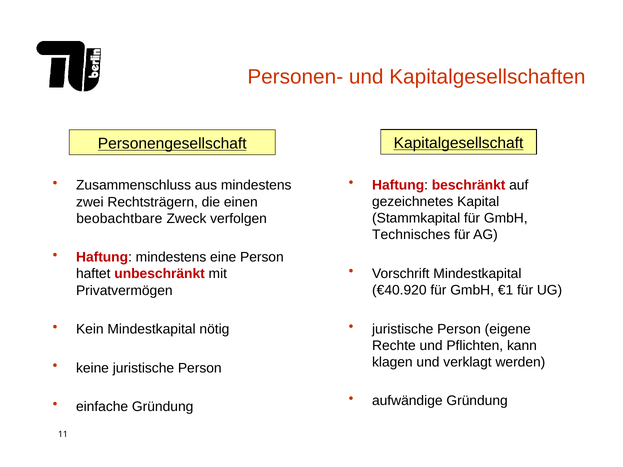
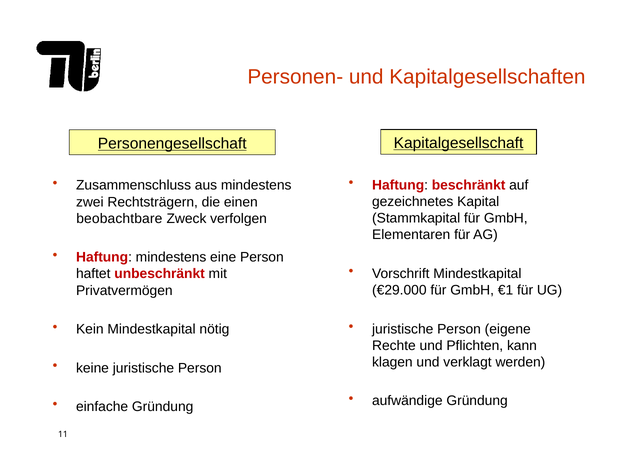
Technisches: Technisches -> Elementaren
€40.920: €40.920 -> €29.000
